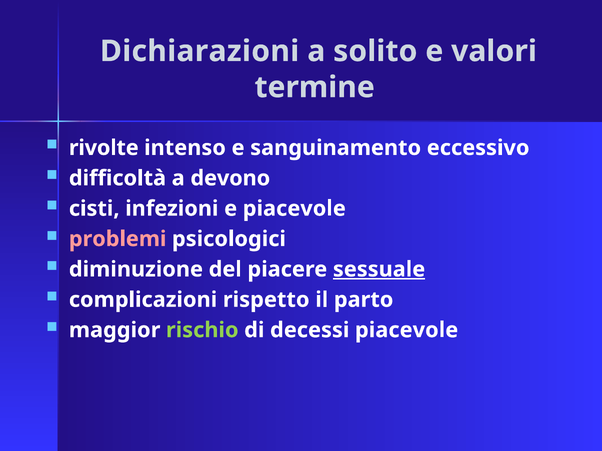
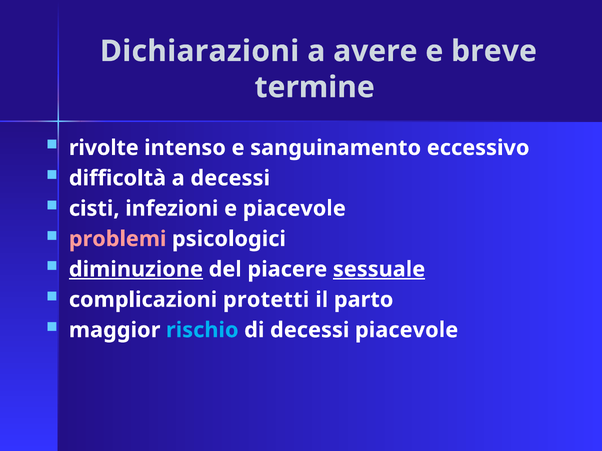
solito: solito -> avere
valori: valori -> breve
a devono: devono -> decessi
diminuzione underline: none -> present
rispetto: rispetto -> protetti
rischio colour: light green -> light blue
